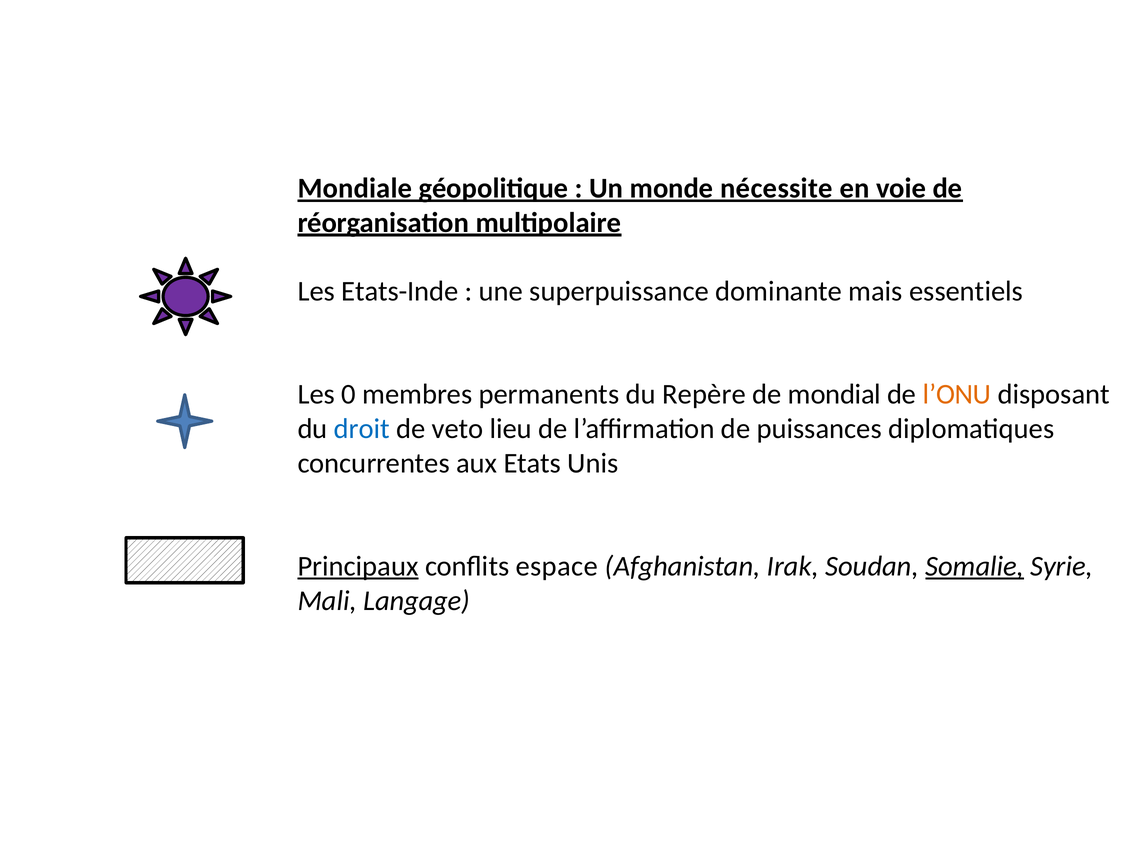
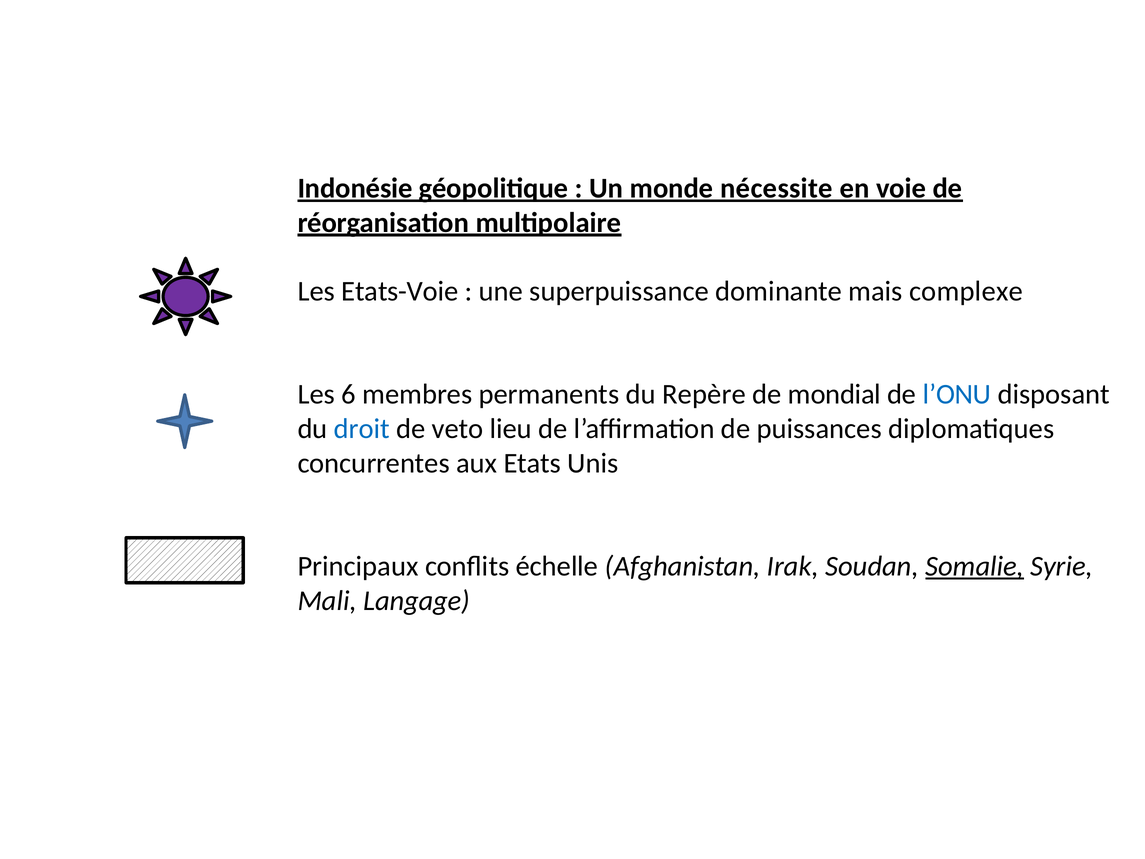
Mondiale: Mondiale -> Indonésie
Etats-Inde: Etats-Inde -> Etats-Voie
essentiels: essentiels -> complexe
0: 0 -> 6
l’ONU colour: orange -> blue
Principaux underline: present -> none
espace: espace -> échelle
